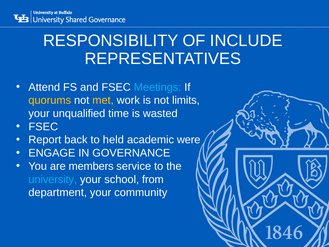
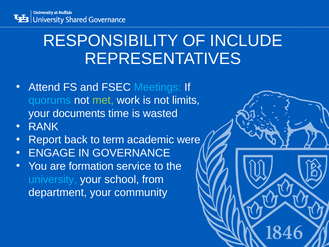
quorums colour: yellow -> light blue
met colour: yellow -> light green
unqualified: unqualified -> documents
FSEC at (43, 127): FSEC -> RANK
held: held -> term
members: members -> formation
